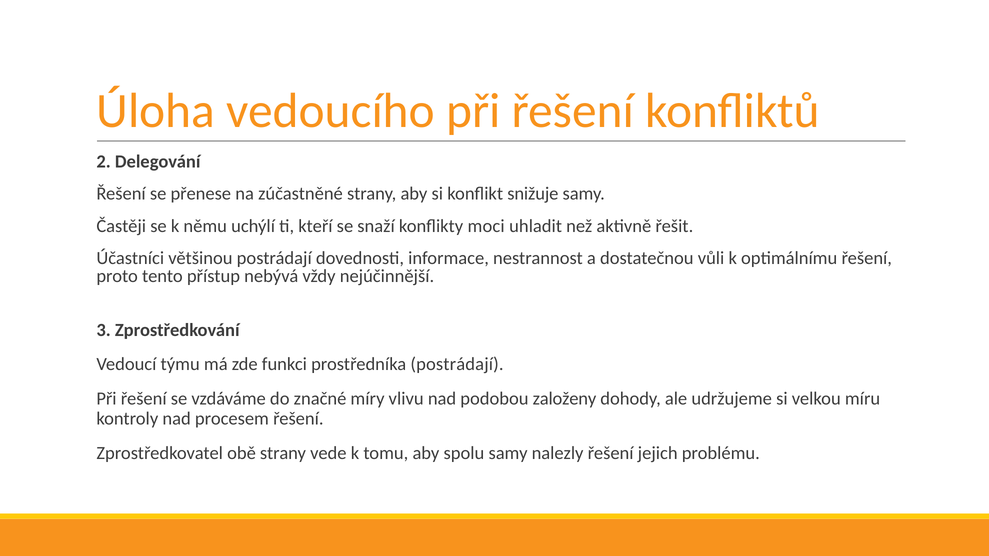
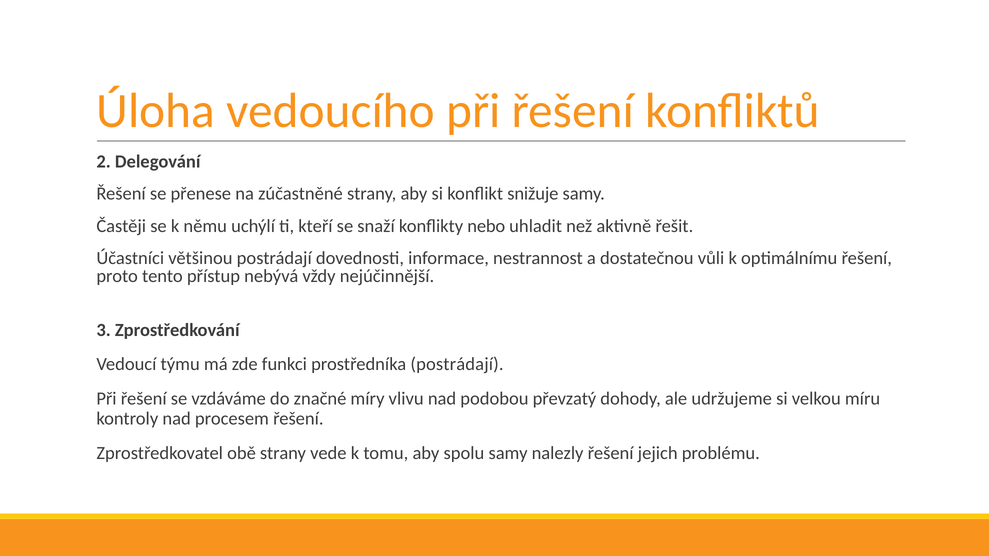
moci: moci -> nebo
založeny: založeny -> převzatý
